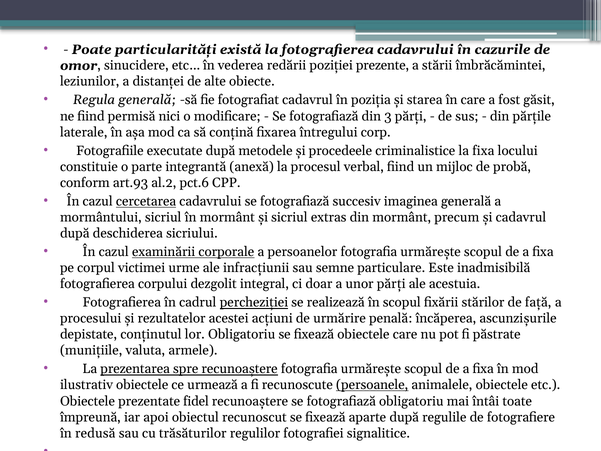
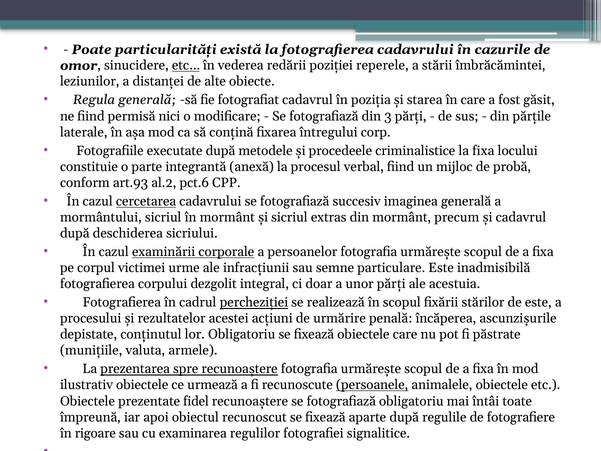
etc… underline: none -> present
prezente: prezente -> reperele
de față: față -> este
redusă: redusă -> rigoare
trăsăturilor: trăsăturilor -> examinarea
